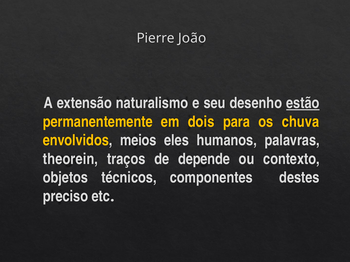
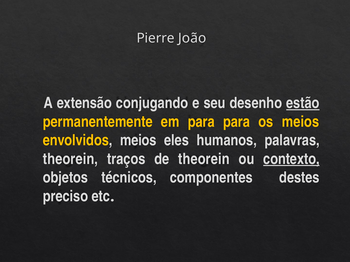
naturalismo: naturalismo -> conjugando
em dois: dois -> para
os chuva: chuva -> meios
de depende: depende -> theorein
contexto underline: none -> present
